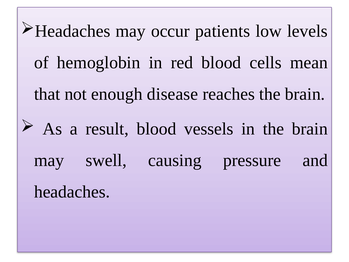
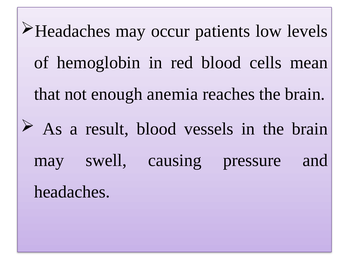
disease: disease -> anemia
